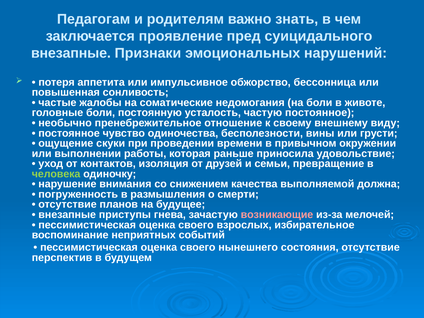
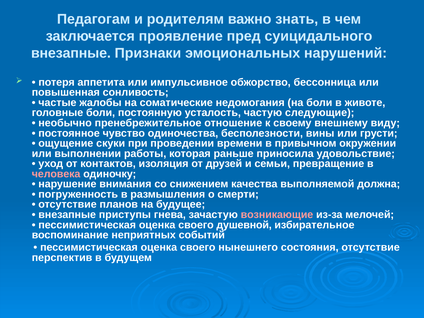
частую постоянное: постоянное -> следующие
человека colour: light green -> pink
взрослых: взрослых -> душевной
